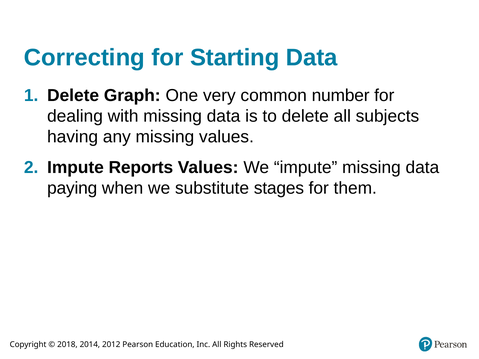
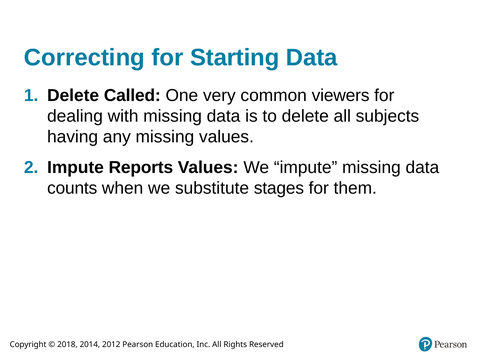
Graph: Graph -> Called
number: number -> viewers
paying: paying -> counts
